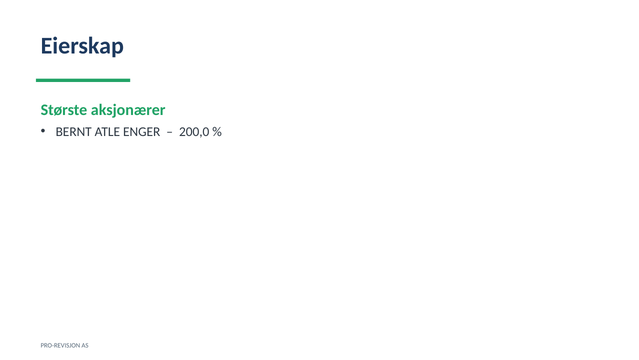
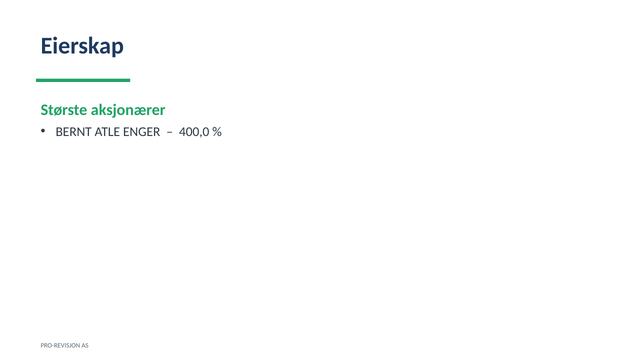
200,0: 200,0 -> 400,0
